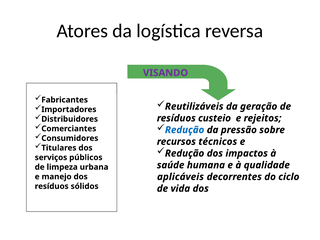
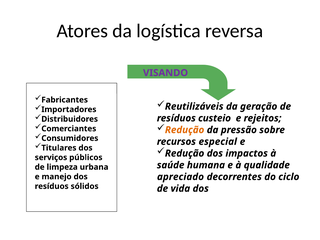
Redução at (185, 130) colour: blue -> orange
técnicos: técnicos -> especial
aplicáveis: aplicáveis -> apreciado
